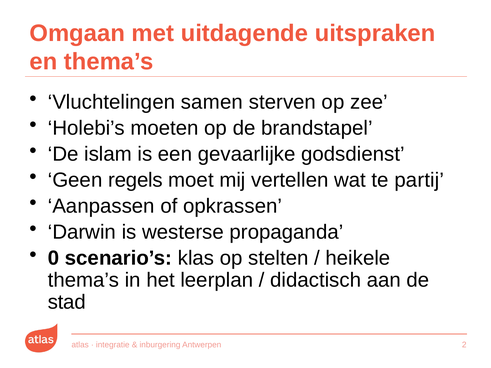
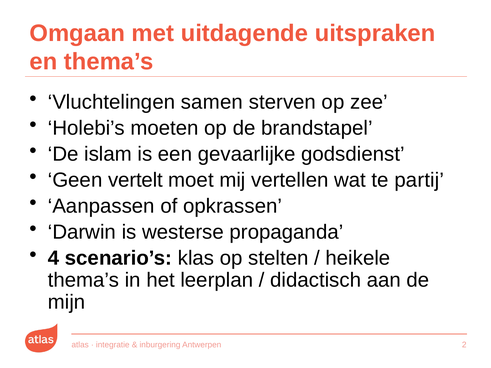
regels: regels -> vertelt
0: 0 -> 4
stad: stad -> mijn
